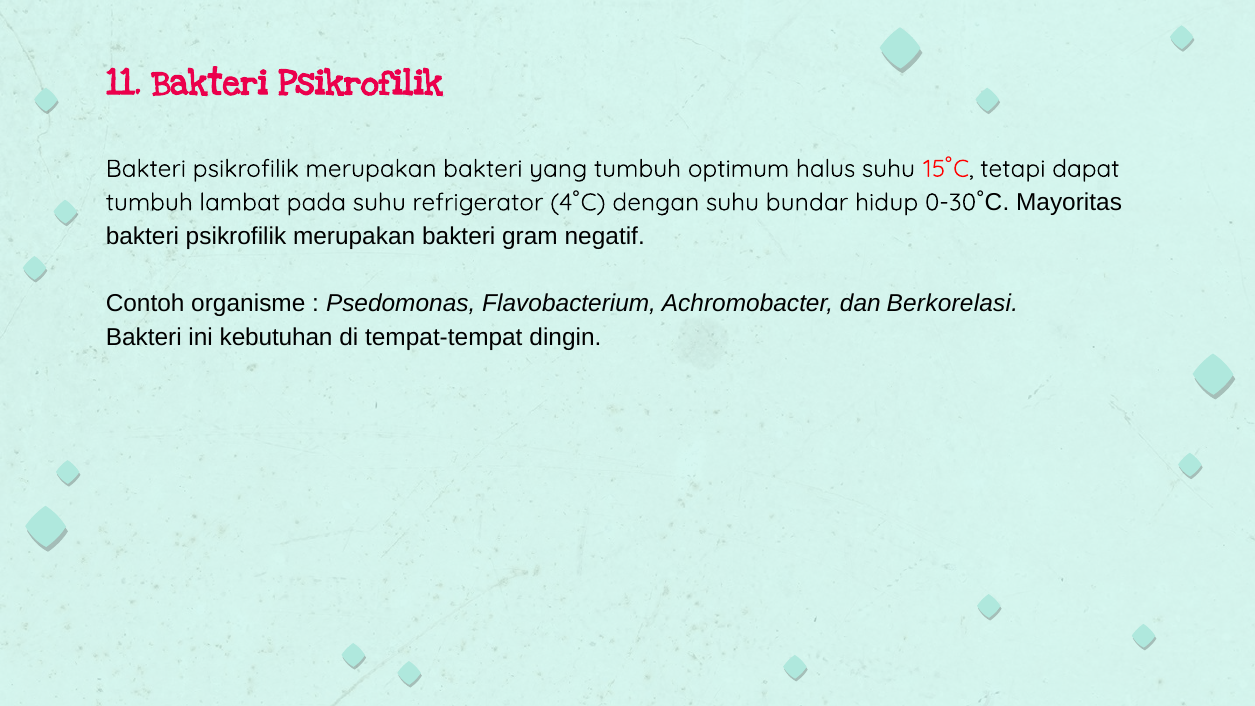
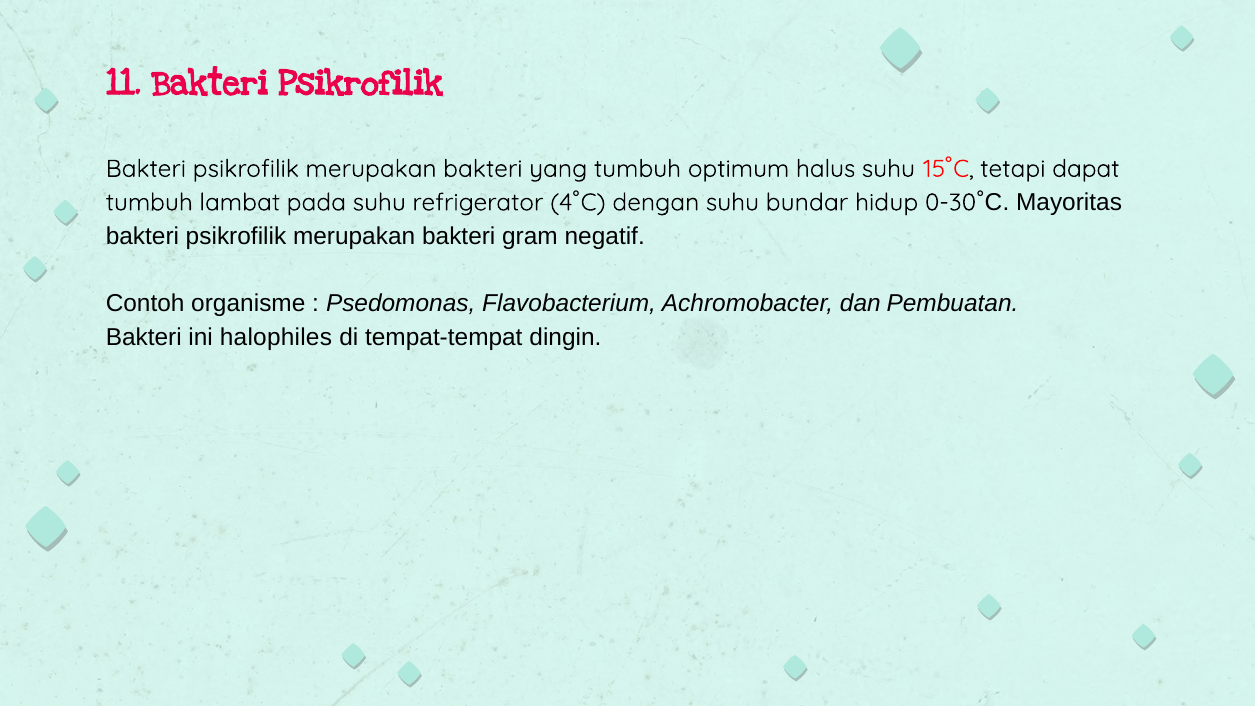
Berkorelasi: Berkorelasi -> Pembuatan
kebutuhan: kebutuhan -> halophiles
